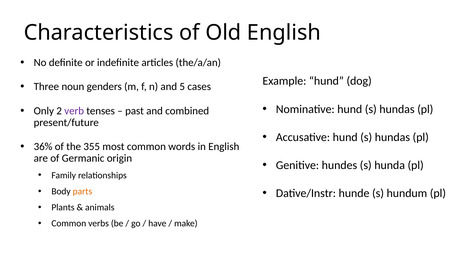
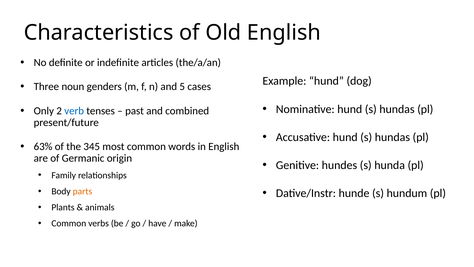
verb colour: purple -> blue
36%: 36% -> 63%
355: 355 -> 345
